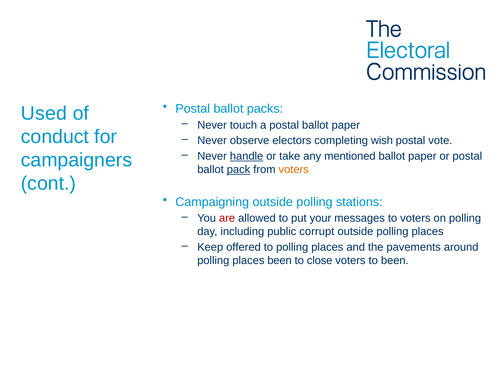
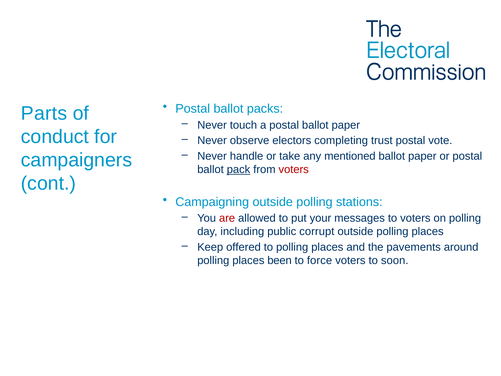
Used: Used -> Parts
wish: wish -> trust
handle underline: present -> none
voters at (294, 169) colour: orange -> red
close: close -> force
to been: been -> soon
